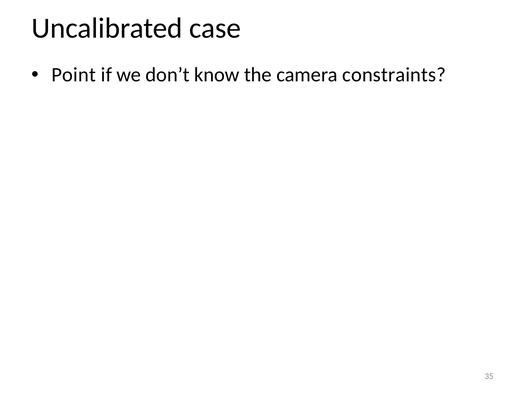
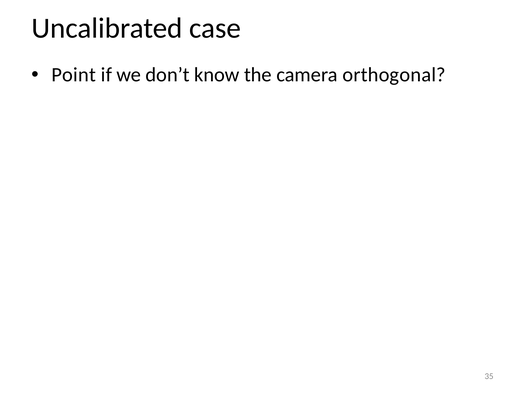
constraints: constraints -> orthogonal
